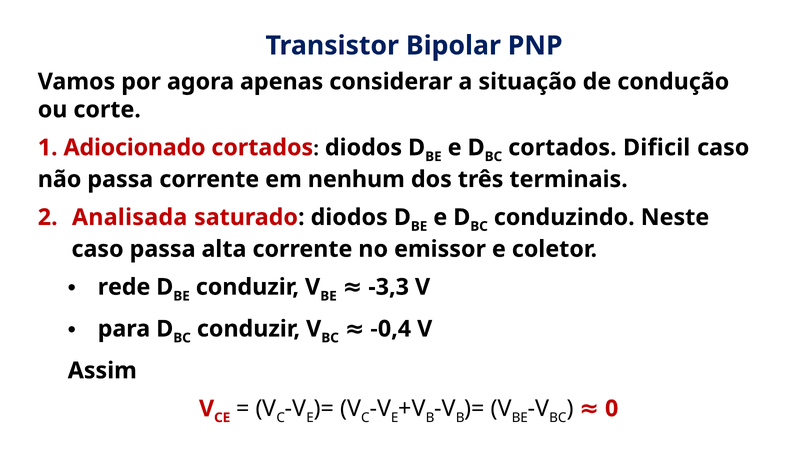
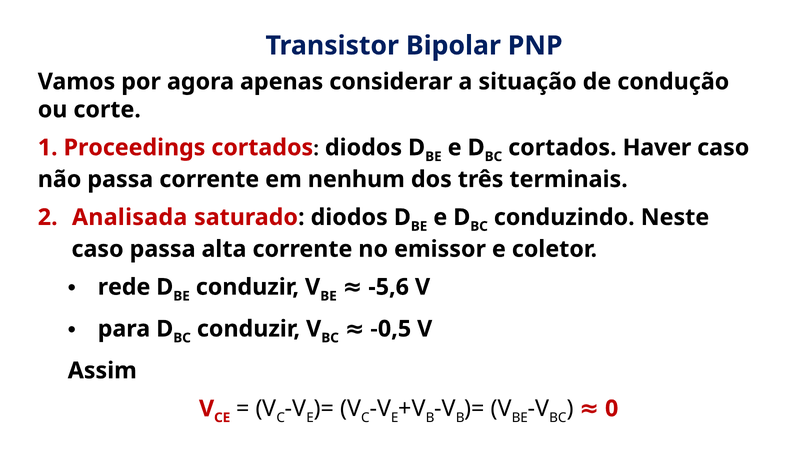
Adiocionado: Adiocionado -> Proceedings
Dificil: Dificil -> Haver
-3,3: -3,3 -> -5,6
-0,4: -0,4 -> -0,5
